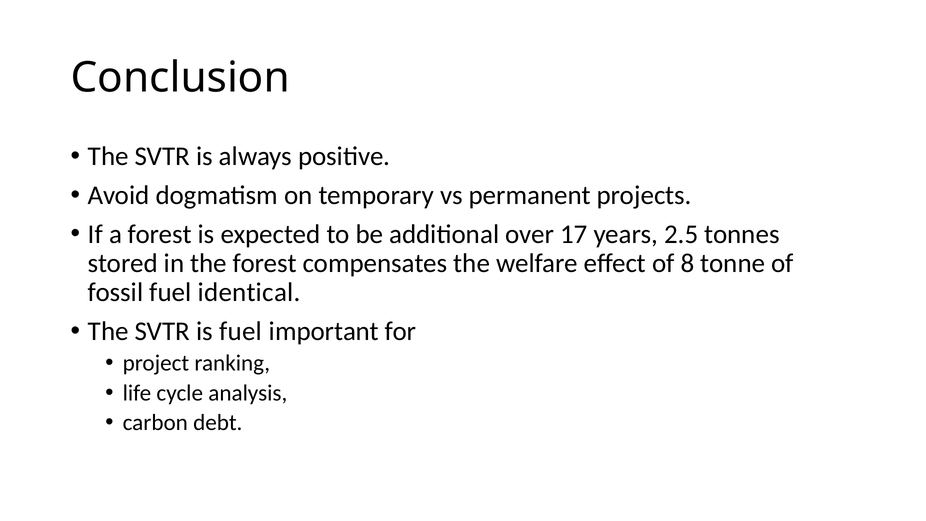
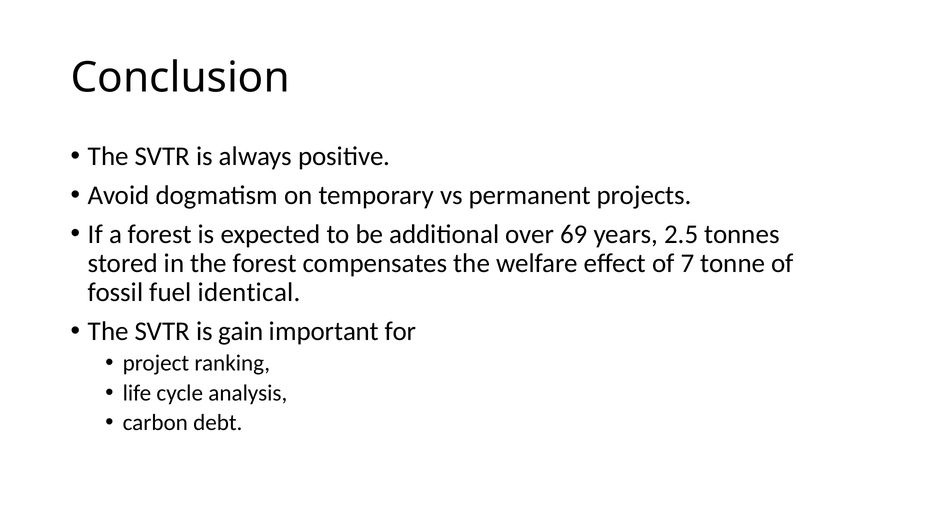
17: 17 -> 69
8: 8 -> 7
is fuel: fuel -> gain
